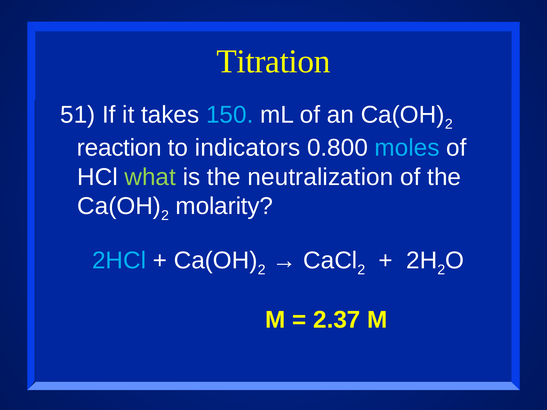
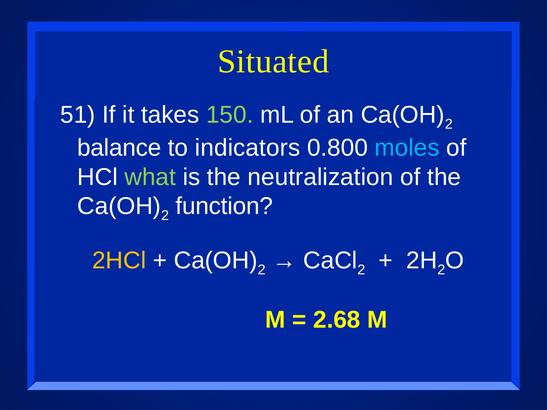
Titration: Titration -> Situated
150 colour: light blue -> light green
reaction: reaction -> balance
molarity: molarity -> function
2HCl colour: light blue -> yellow
2.37: 2.37 -> 2.68
